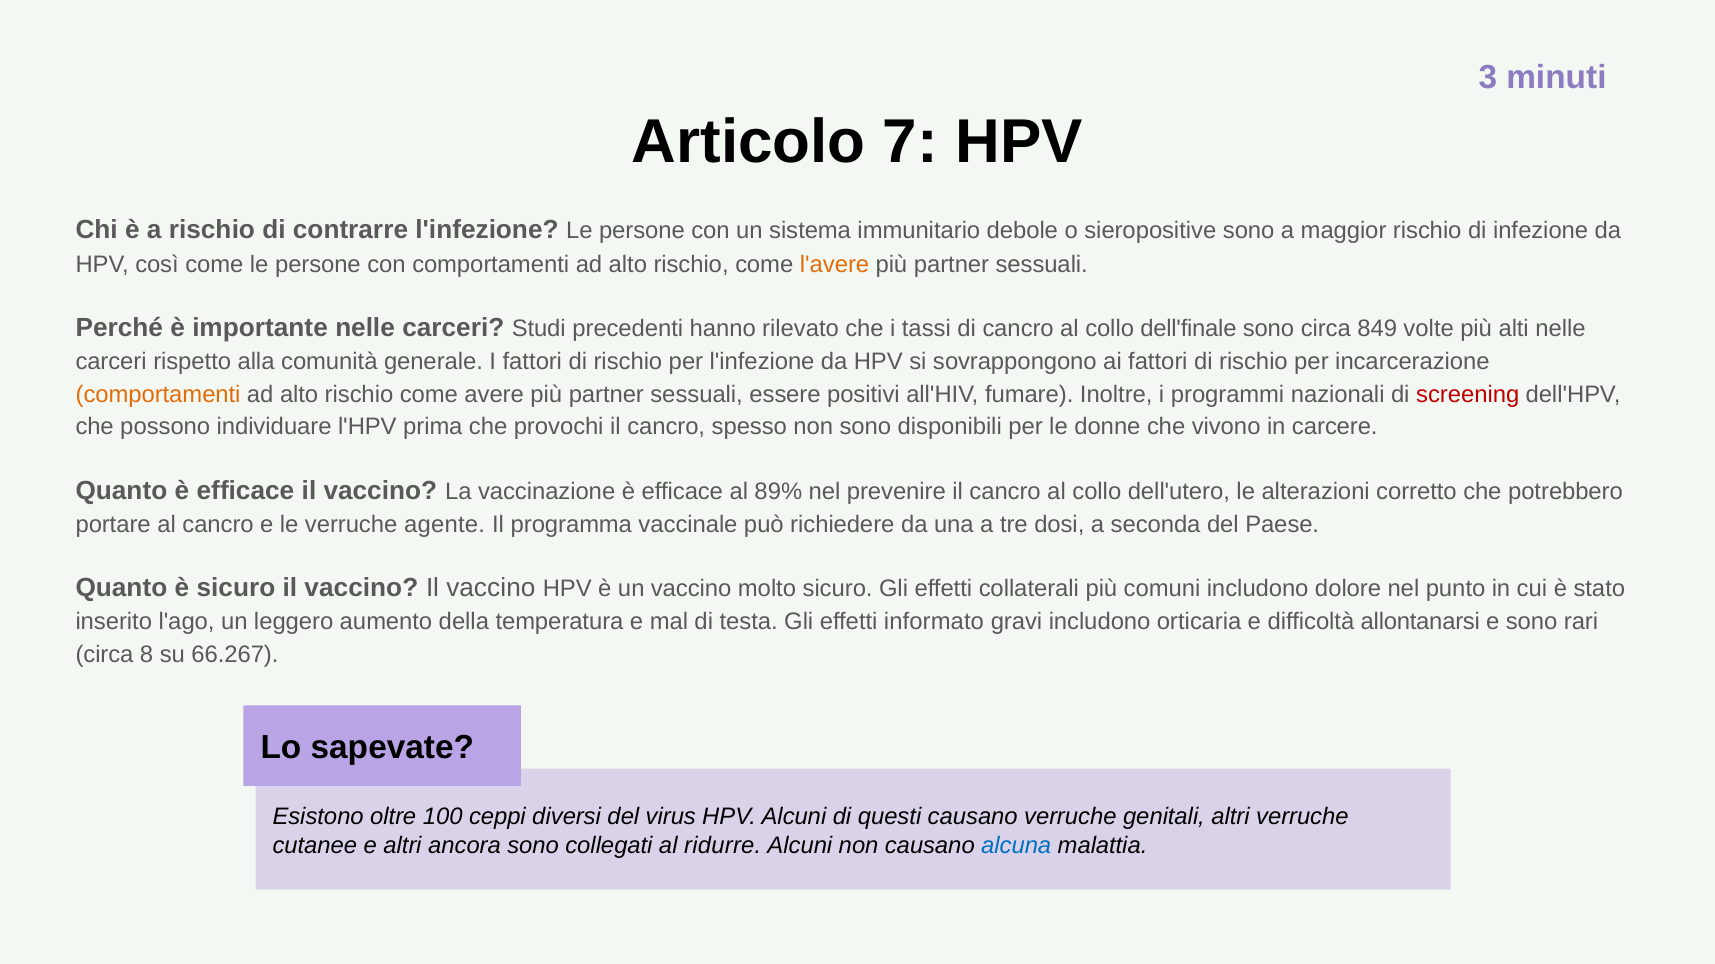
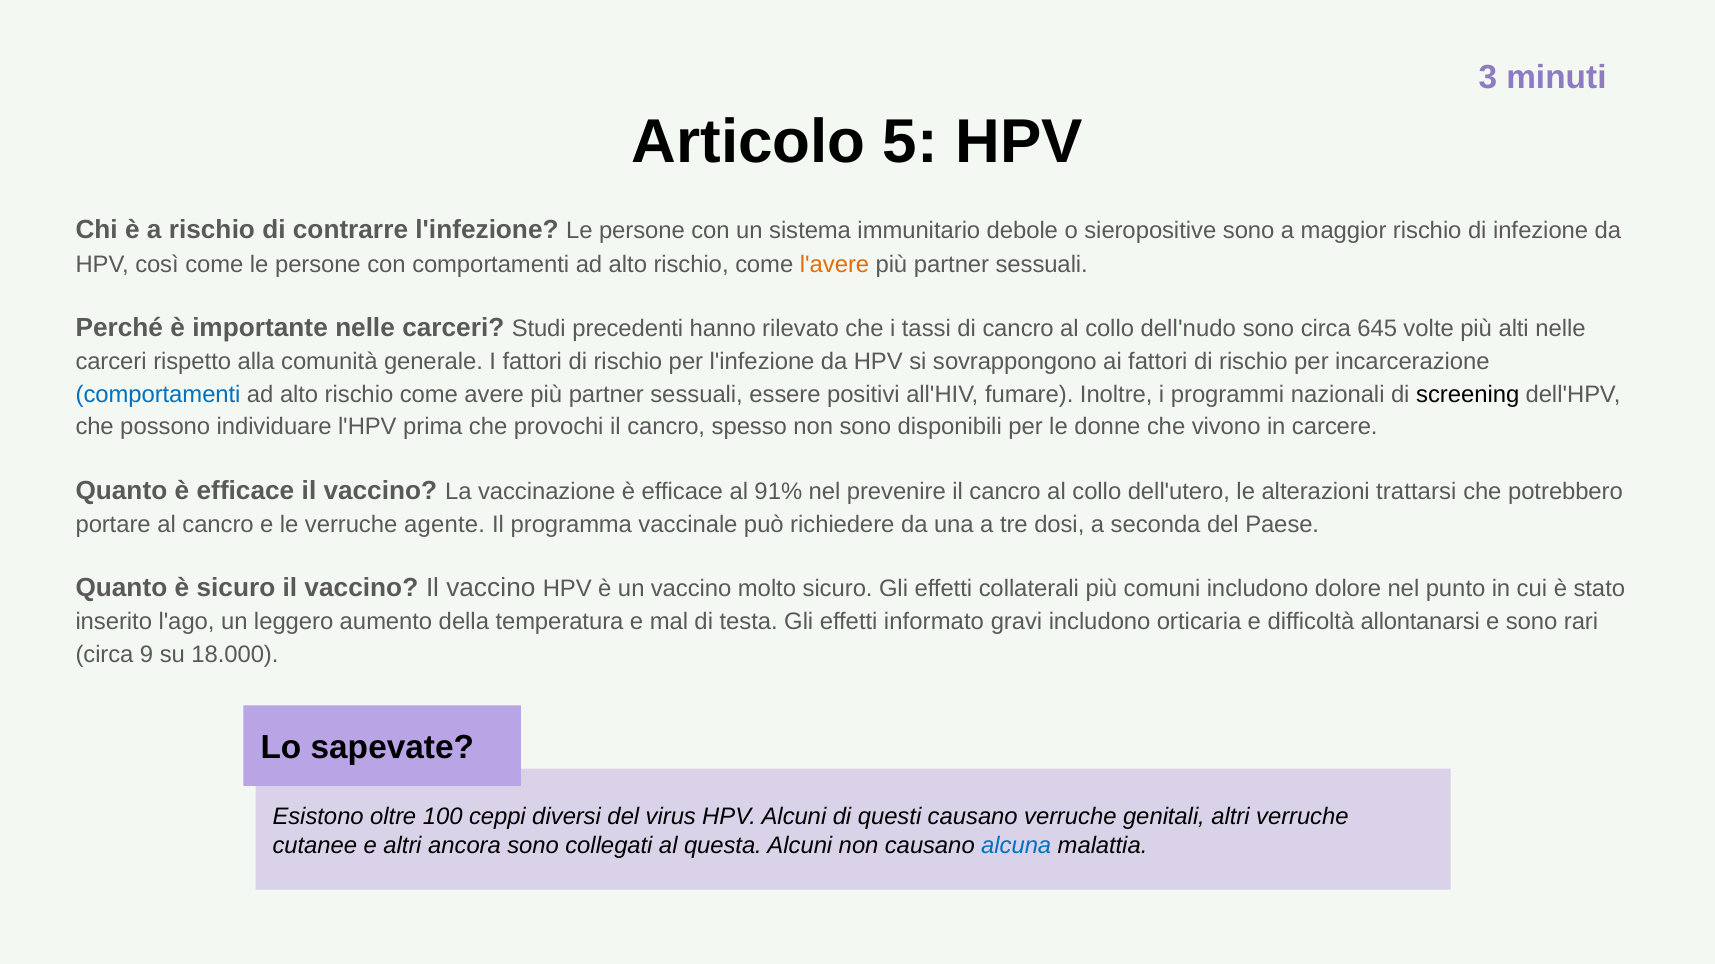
7: 7 -> 5
dell'finale: dell'finale -> dell'nudo
849: 849 -> 645
comportamenti at (158, 395) colour: orange -> blue
screening colour: red -> black
89%: 89% -> 91%
corretto: corretto -> trattarsi
8: 8 -> 9
66.267: 66.267 -> 18.000
ridurre: ridurre -> questa
